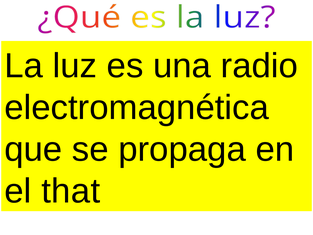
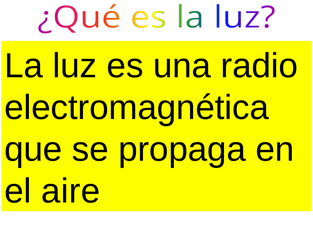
that: that -> aire
